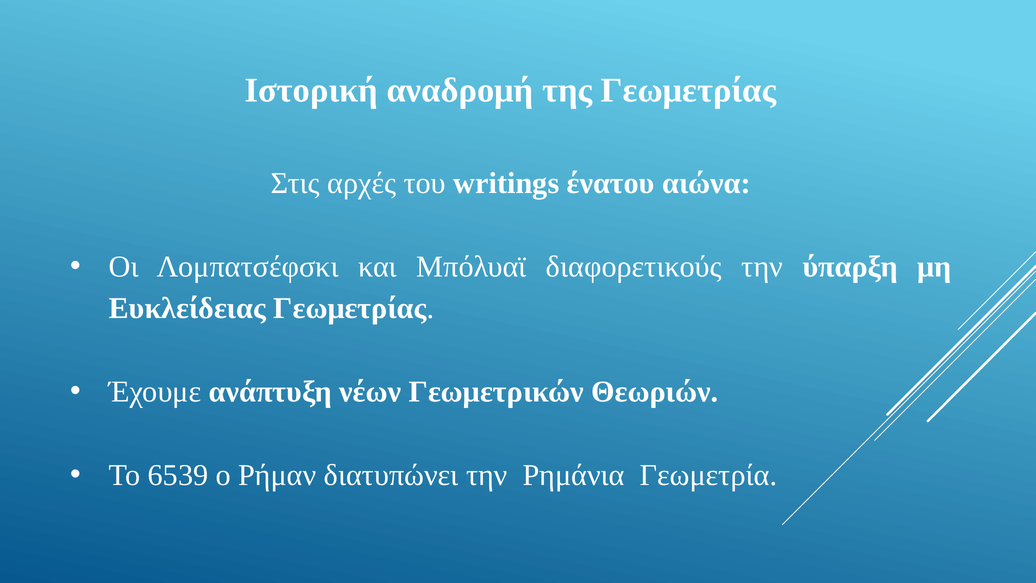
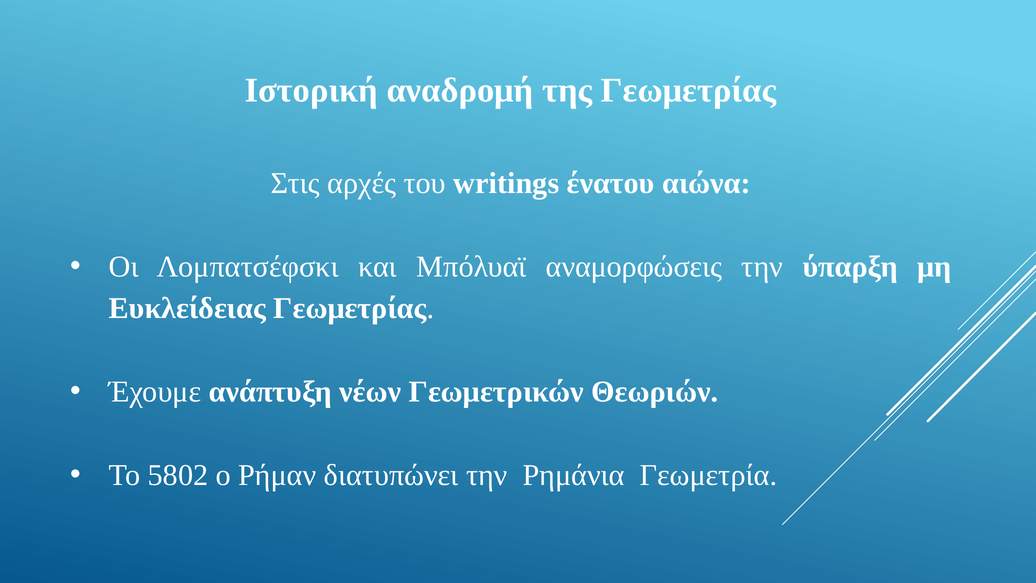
διαφορετικούς: διαφορετικούς -> αναμορφώσεις
6539: 6539 -> 5802
